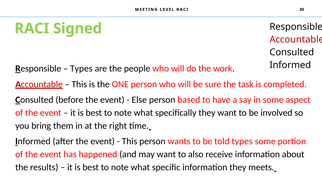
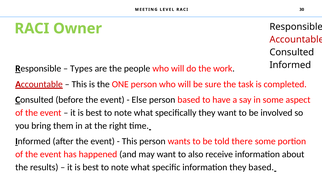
Signed: Signed -> Owner
told types: types -> there
they meets: meets -> based
